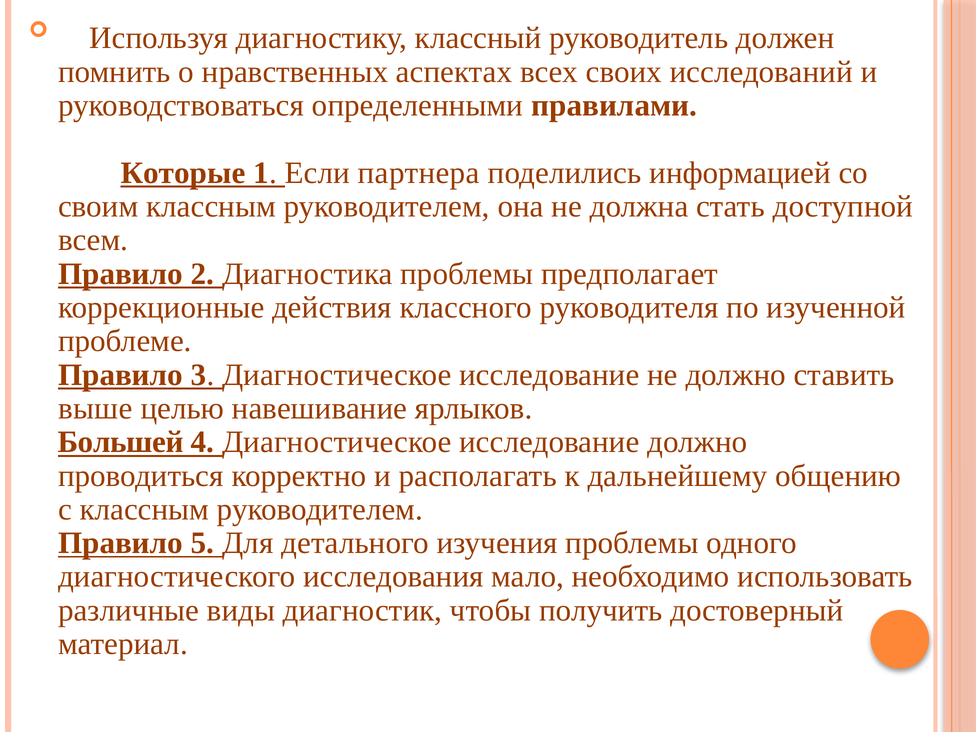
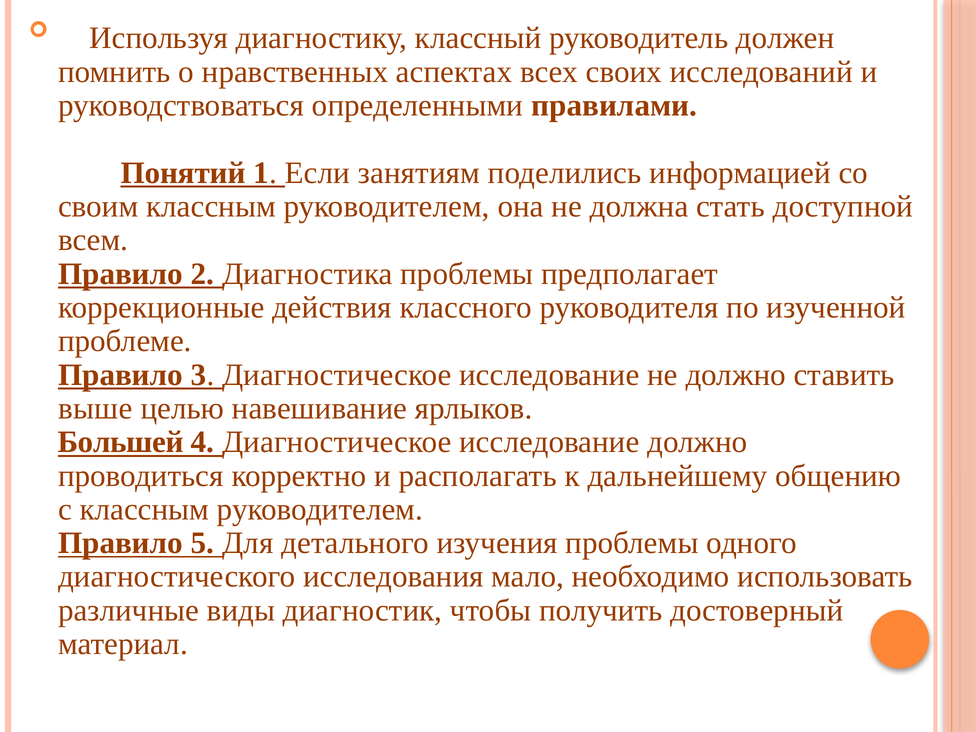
Которые: Которые -> Понятий
партнера: партнера -> занятиям
